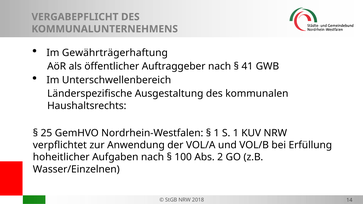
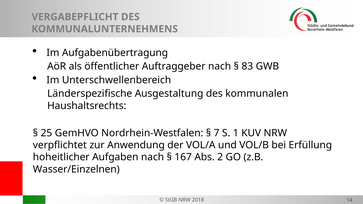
Gewährträgerhaftung: Gewährträgerhaftung -> Aufgabenübertragung
41: 41 -> 83
1 at (217, 133): 1 -> 7
100: 100 -> 167
